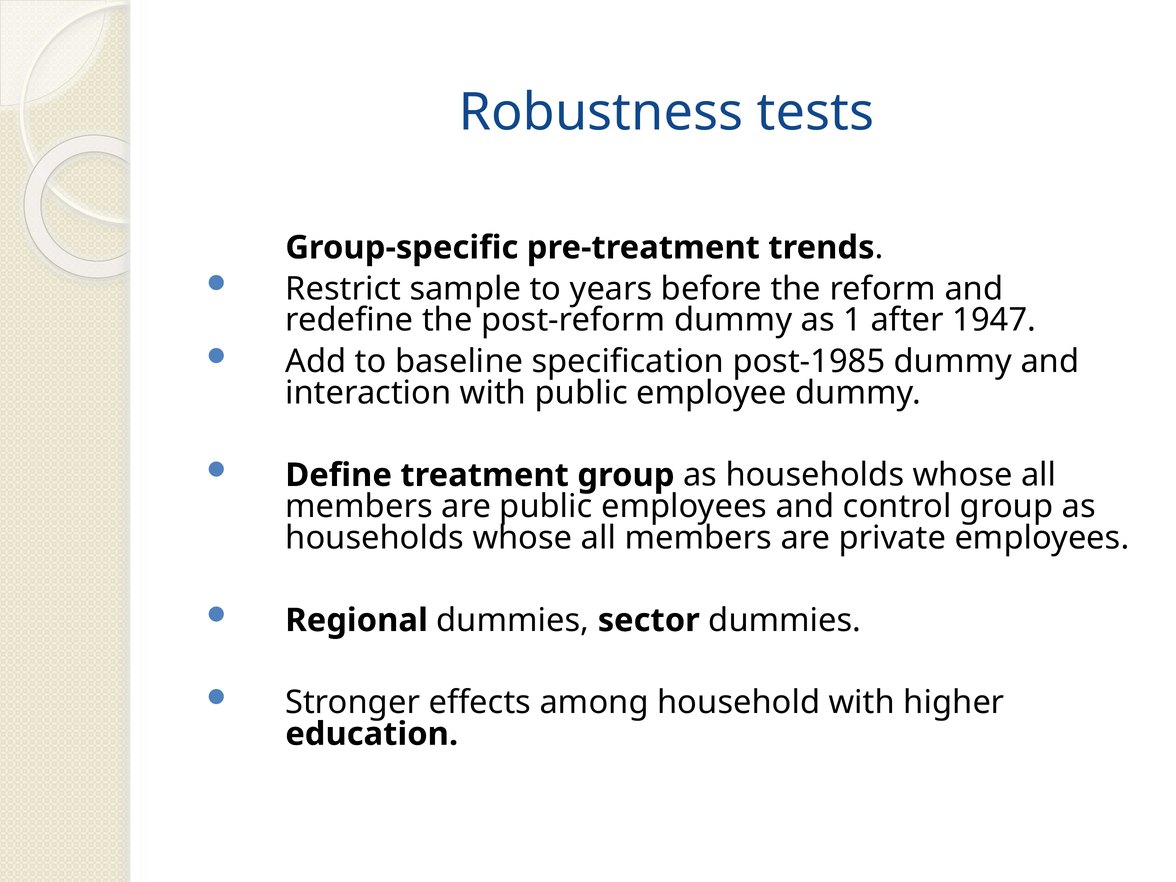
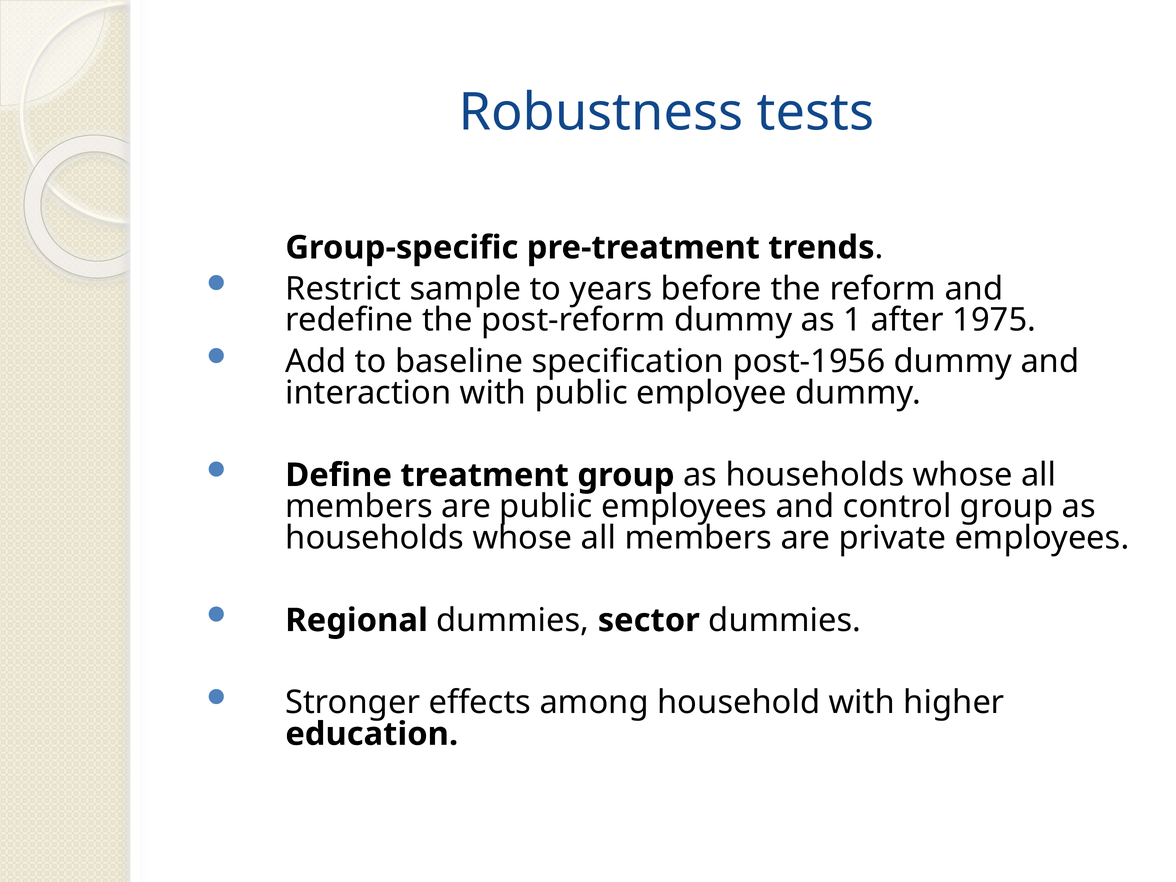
1947: 1947 -> 1975
post-1985: post-1985 -> post-1956
